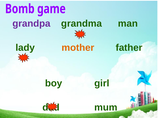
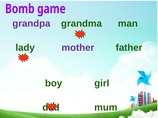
mother colour: orange -> purple
